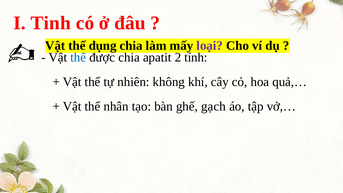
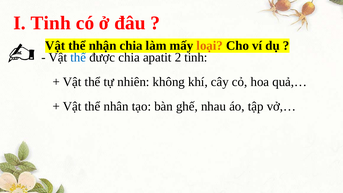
dụng: dụng -> nhận
loại colour: purple -> orange
2 tính: tính -> tinh
gạch: gạch -> nhau
